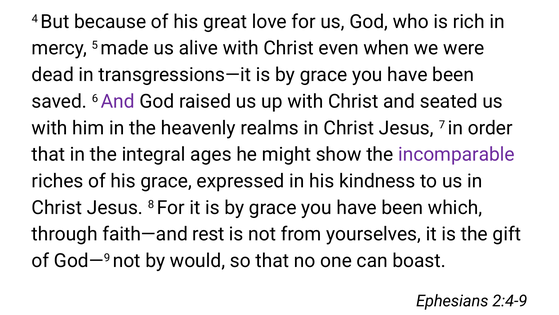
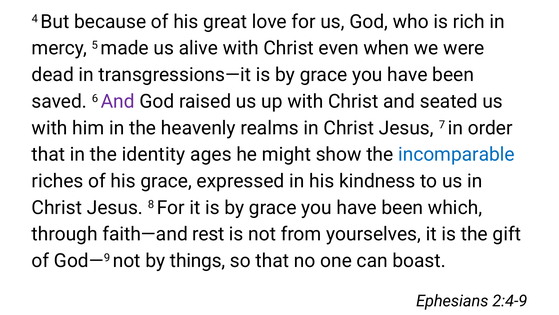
integral: integral -> identity
incomparable colour: purple -> blue
would: would -> things
